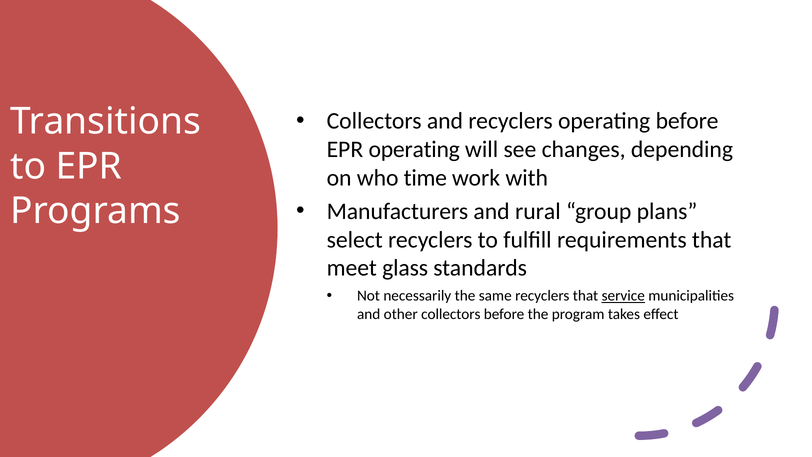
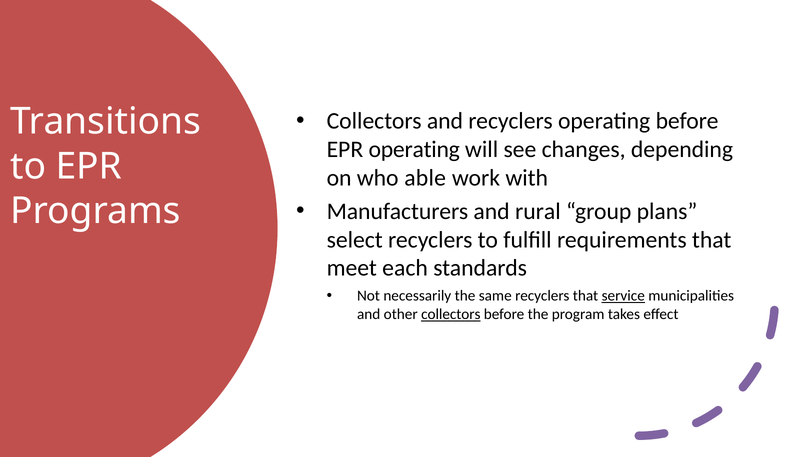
time: time -> able
glass: glass -> each
collectors at (451, 314) underline: none -> present
